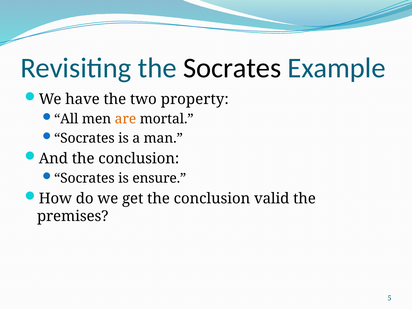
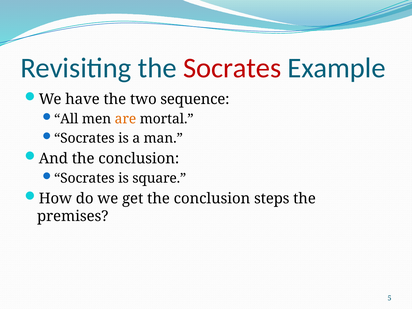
Socrates at (232, 68) colour: black -> red
property: property -> sequence
ensure: ensure -> square
valid: valid -> steps
